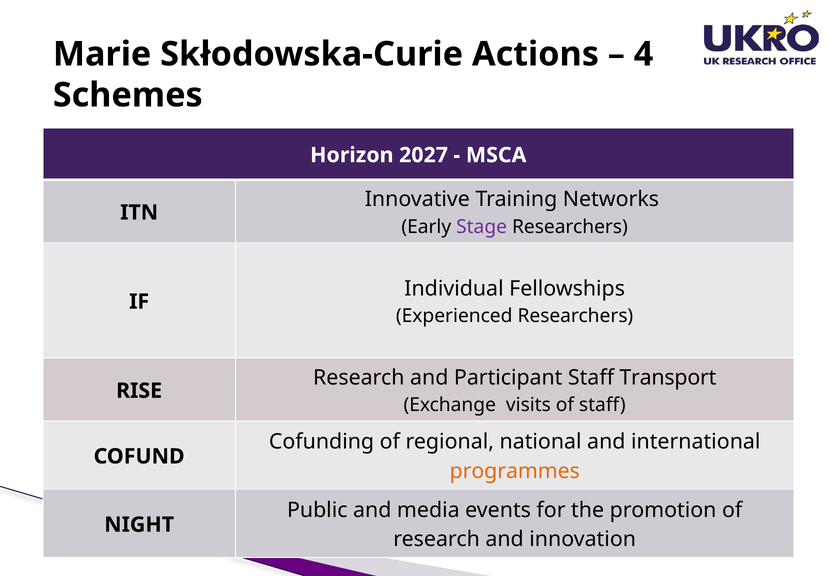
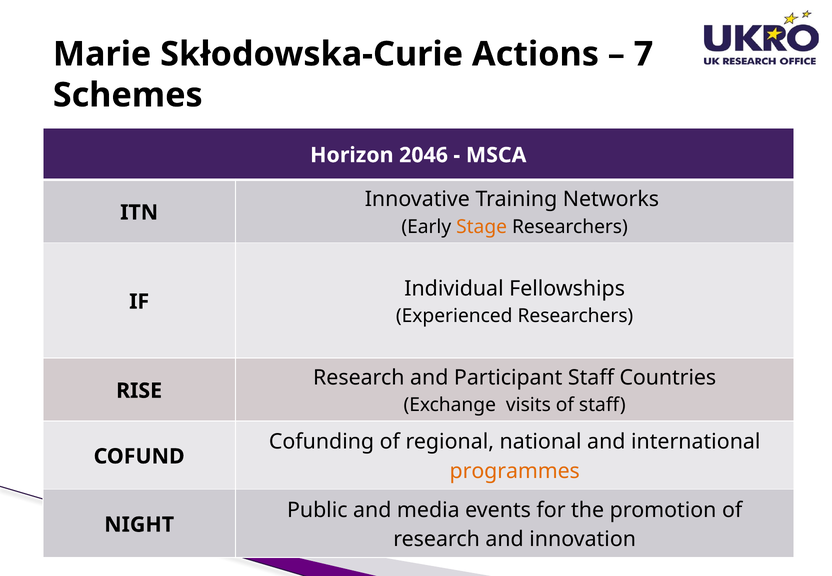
4: 4 -> 7
2027: 2027 -> 2046
Stage colour: purple -> orange
Transport: Transport -> Countries
